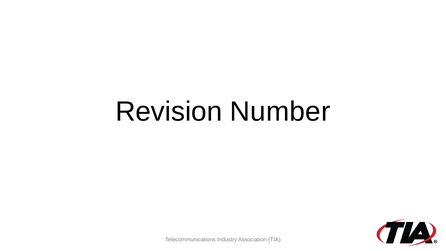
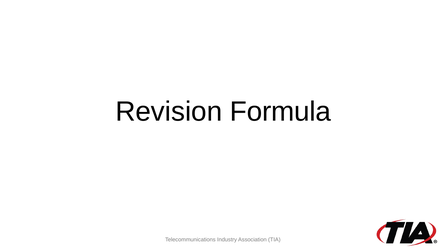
Number: Number -> Formula
